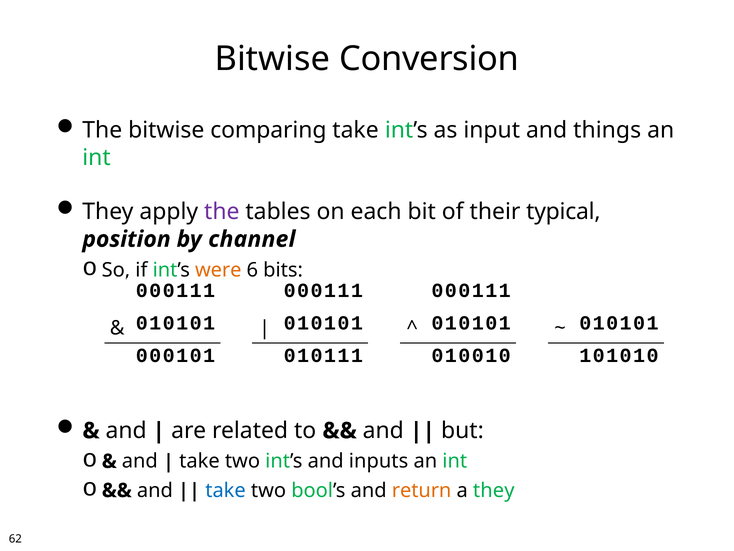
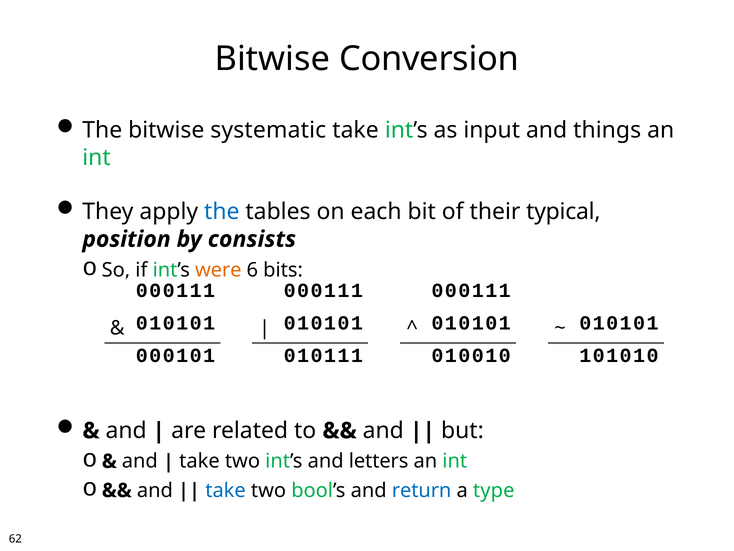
comparing: comparing -> systematic
the at (222, 211) colour: purple -> blue
channel: channel -> consists
inputs: inputs -> letters
return colour: orange -> blue
a they: they -> type
